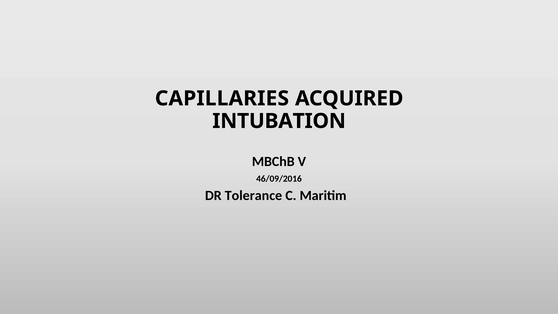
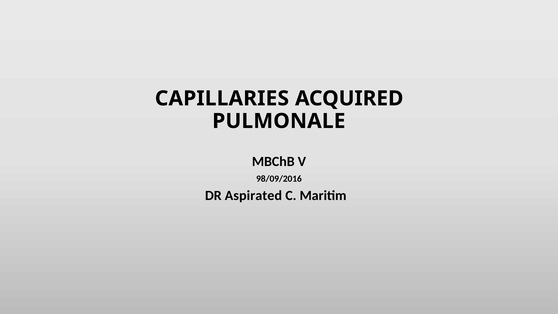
INTUBATION: INTUBATION -> PULMONALE
46/09/2016: 46/09/2016 -> 98/09/2016
Tolerance: Tolerance -> Aspirated
